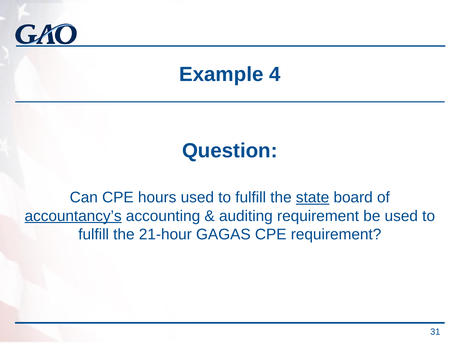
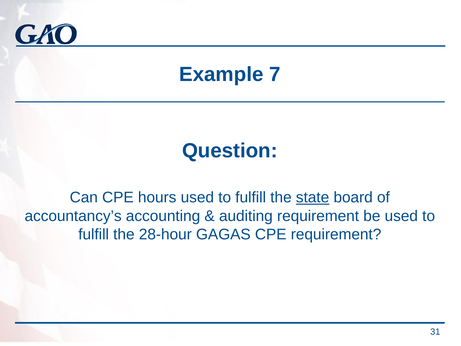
4: 4 -> 7
accountancy’s underline: present -> none
21-hour: 21-hour -> 28-hour
